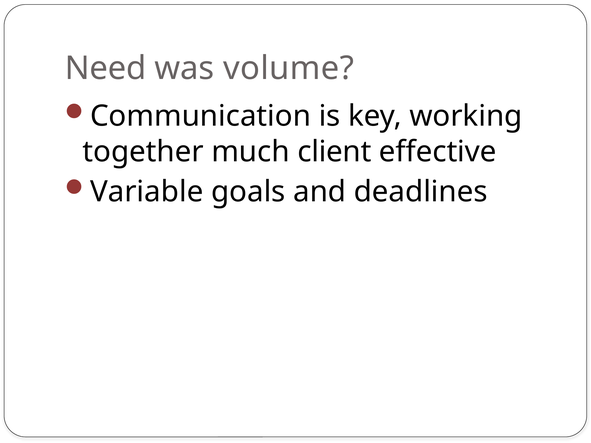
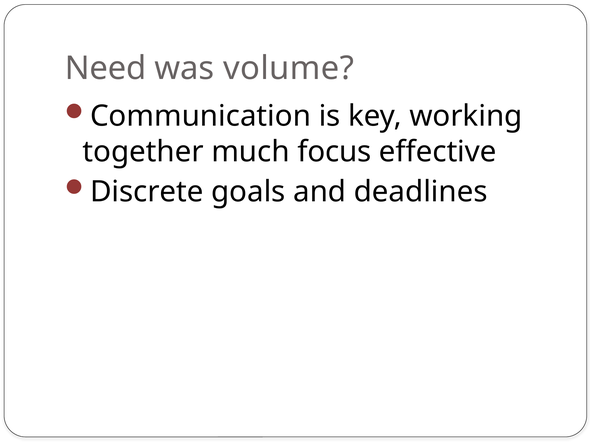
client: client -> focus
Variable: Variable -> Discrete
